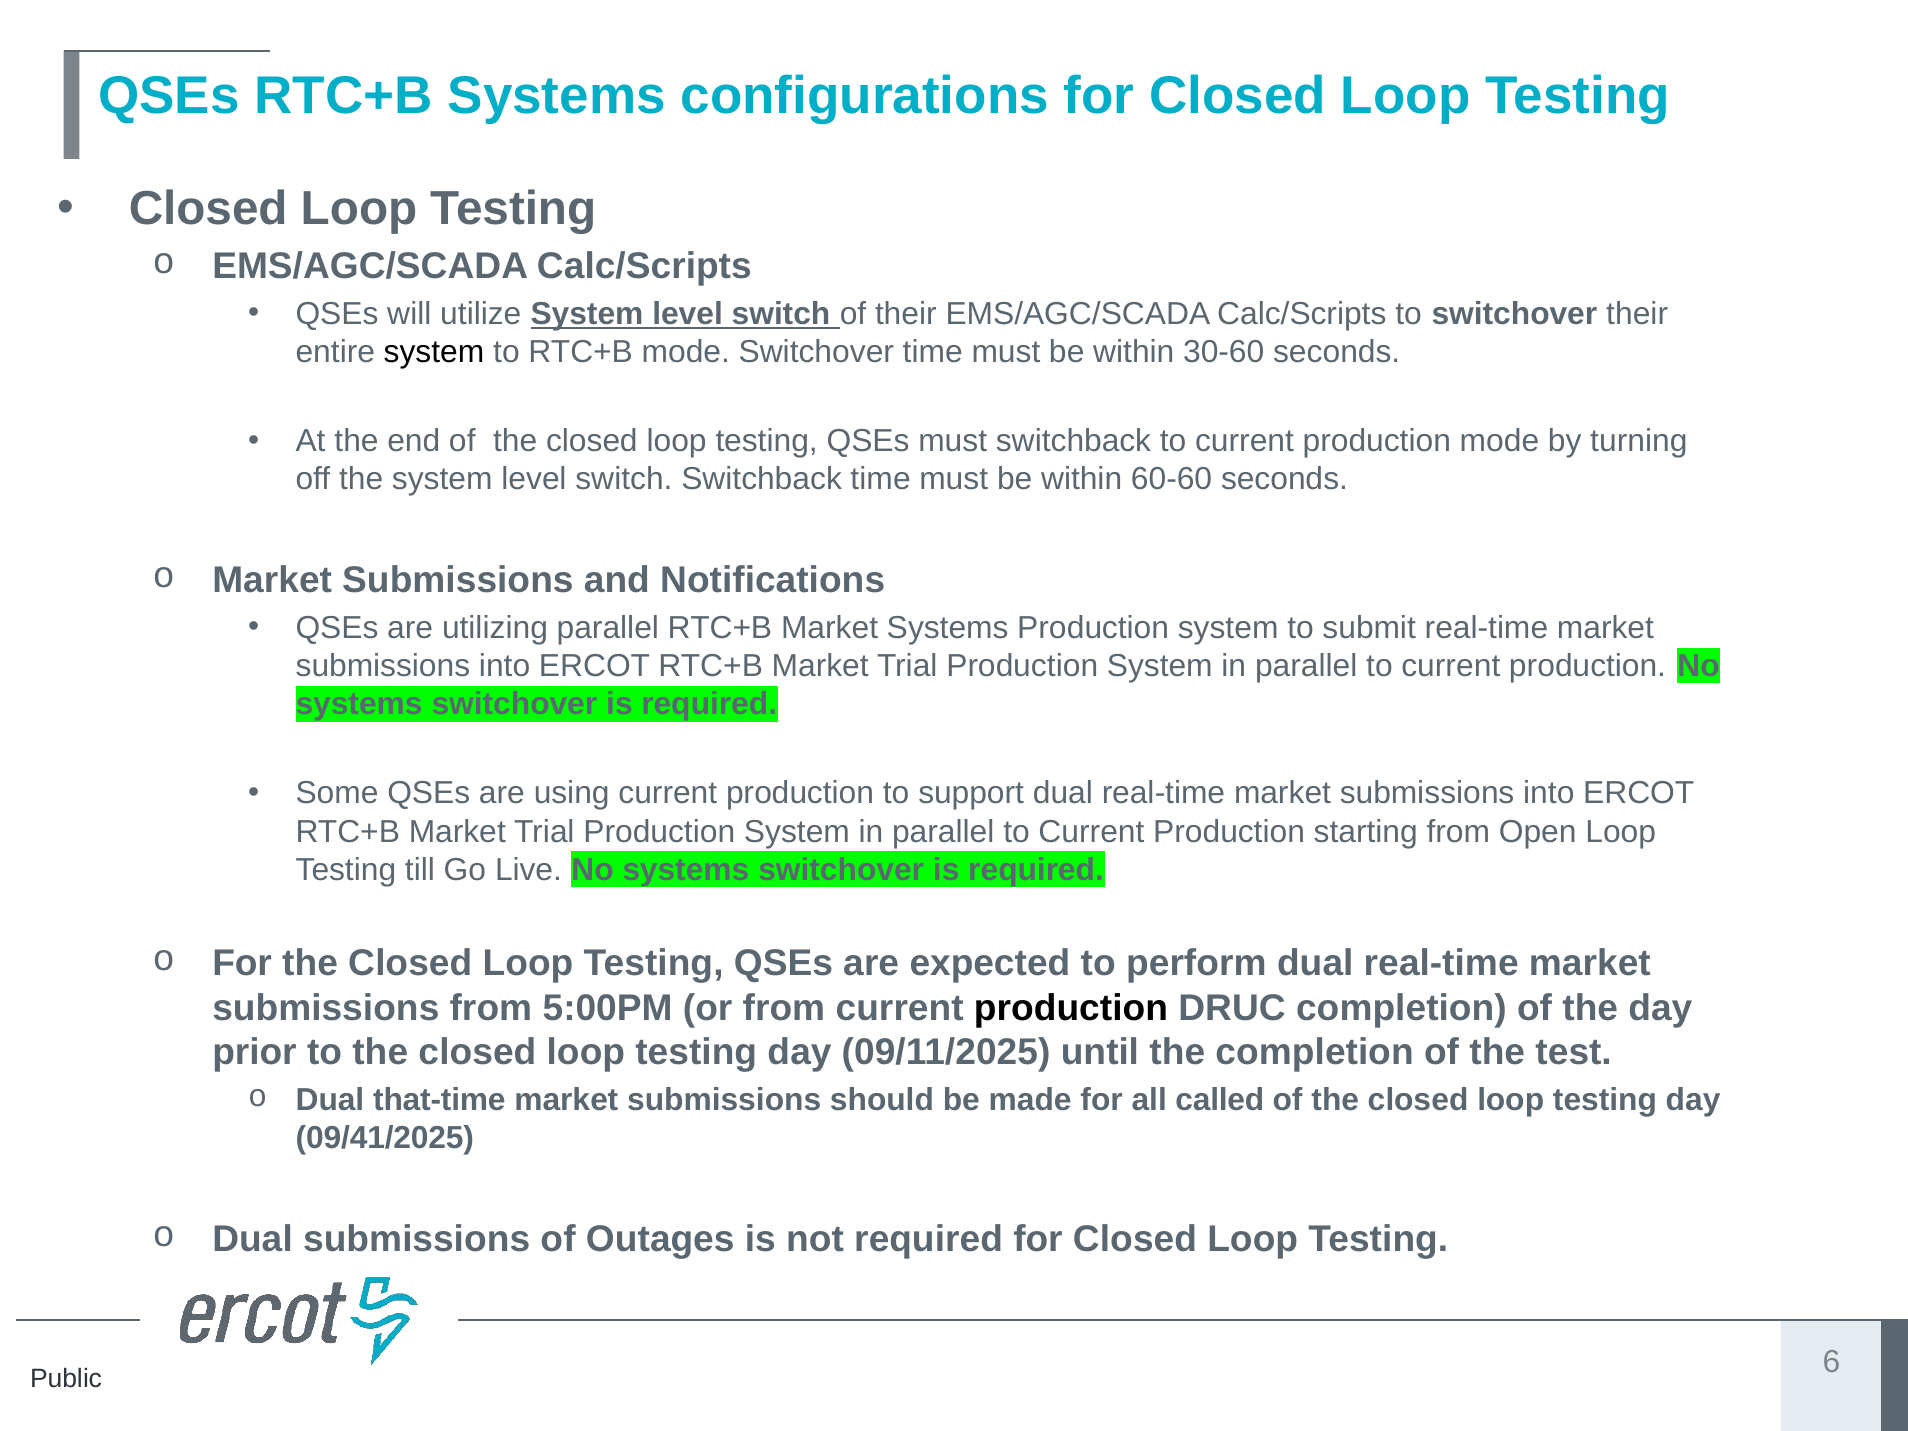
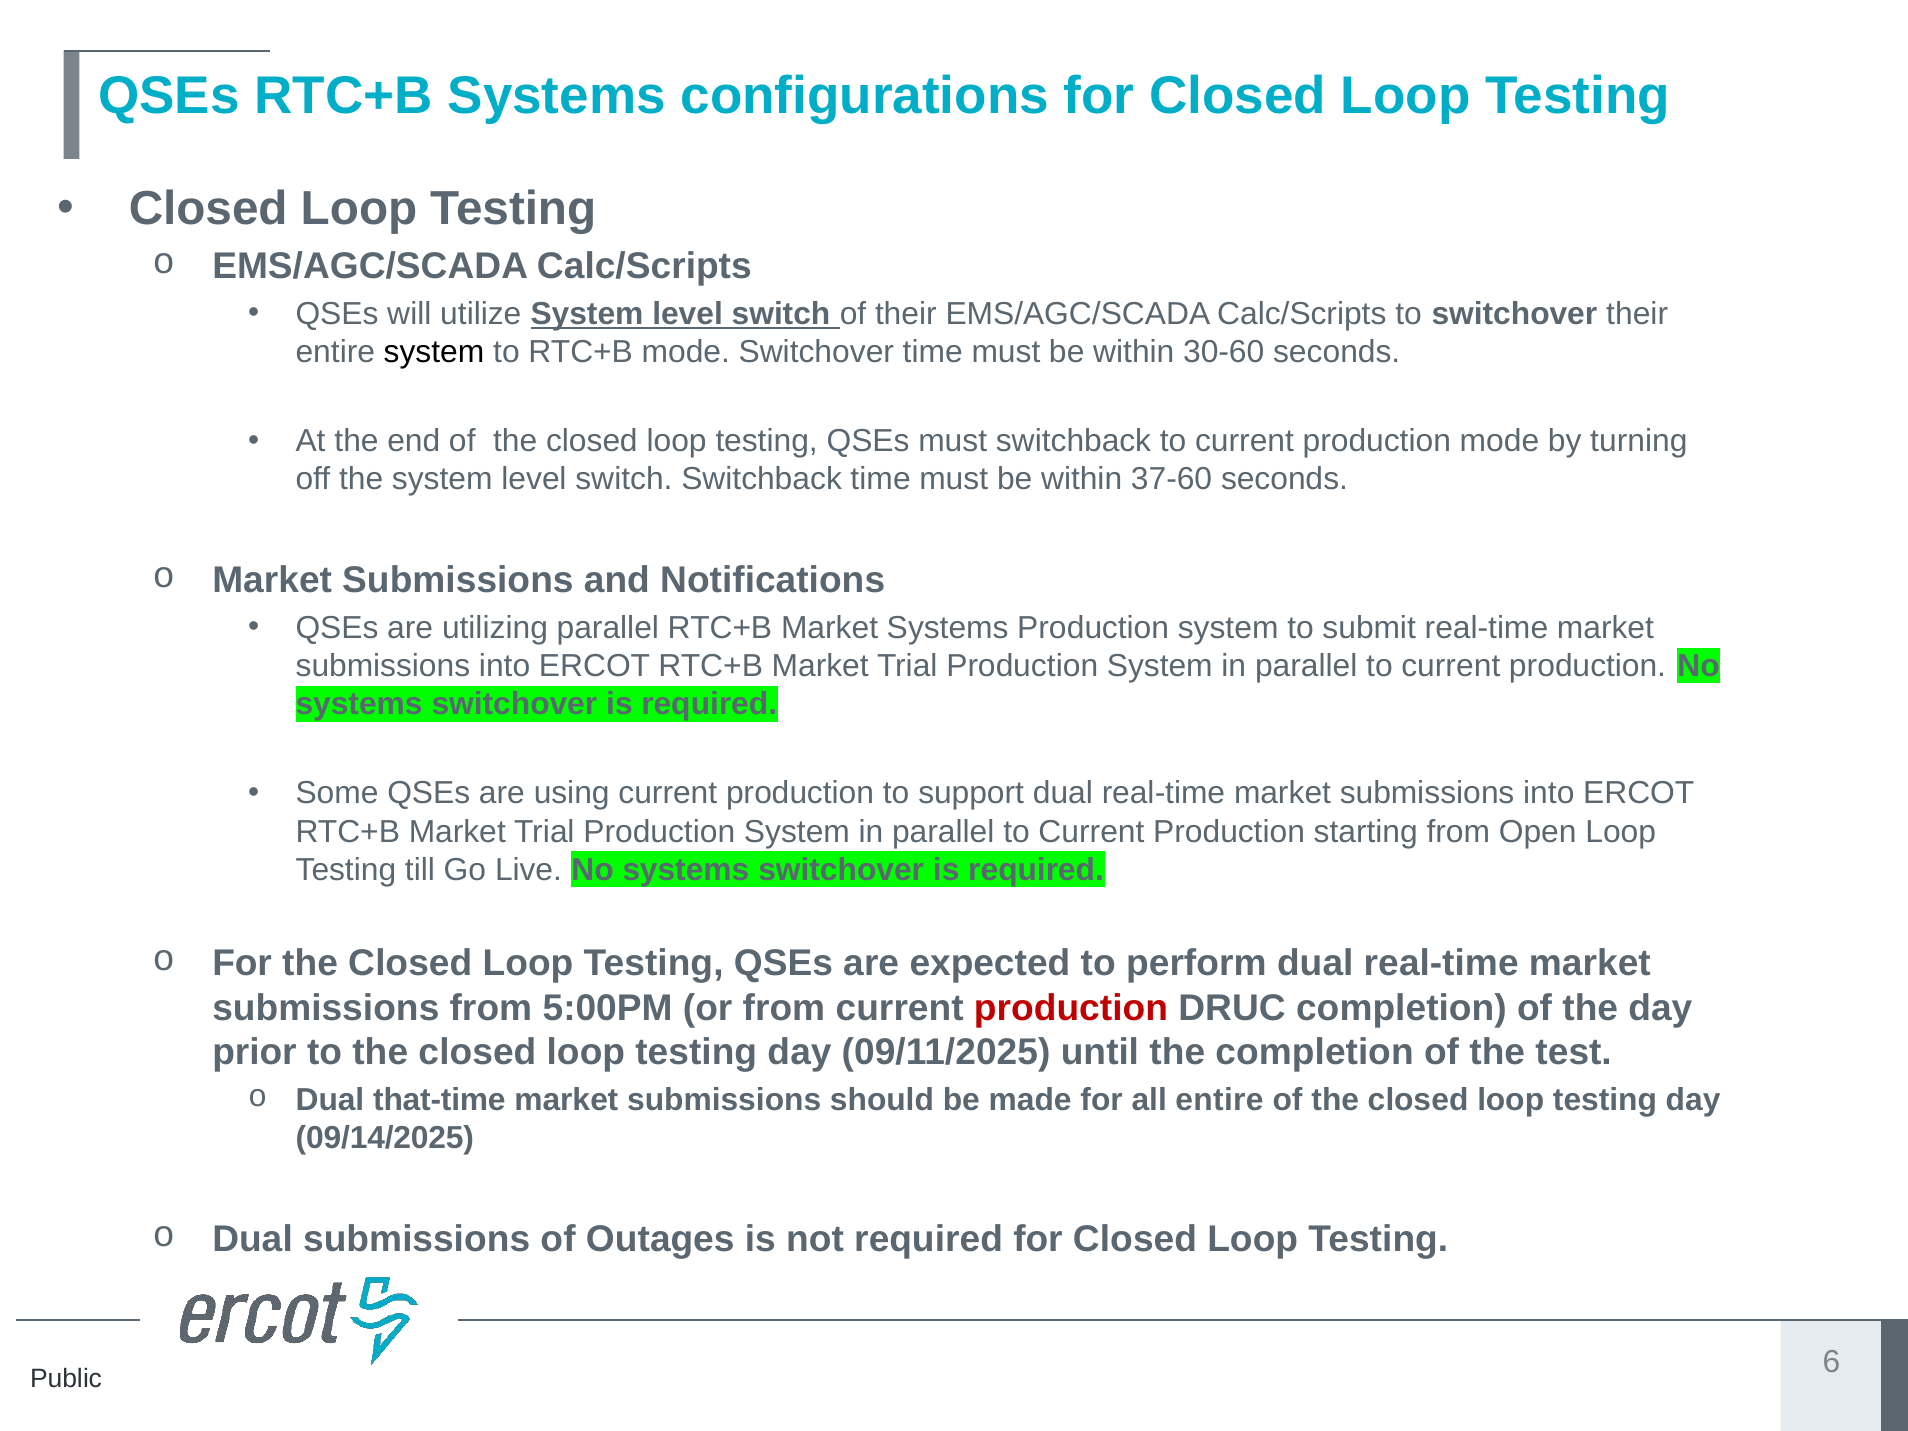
60-60: 60-60 -> 37-60
production at (1071, 1008) colour: black -> red
all called: called -> entire
09/41/2025: 09/41/2025 -> 09/14/2025
